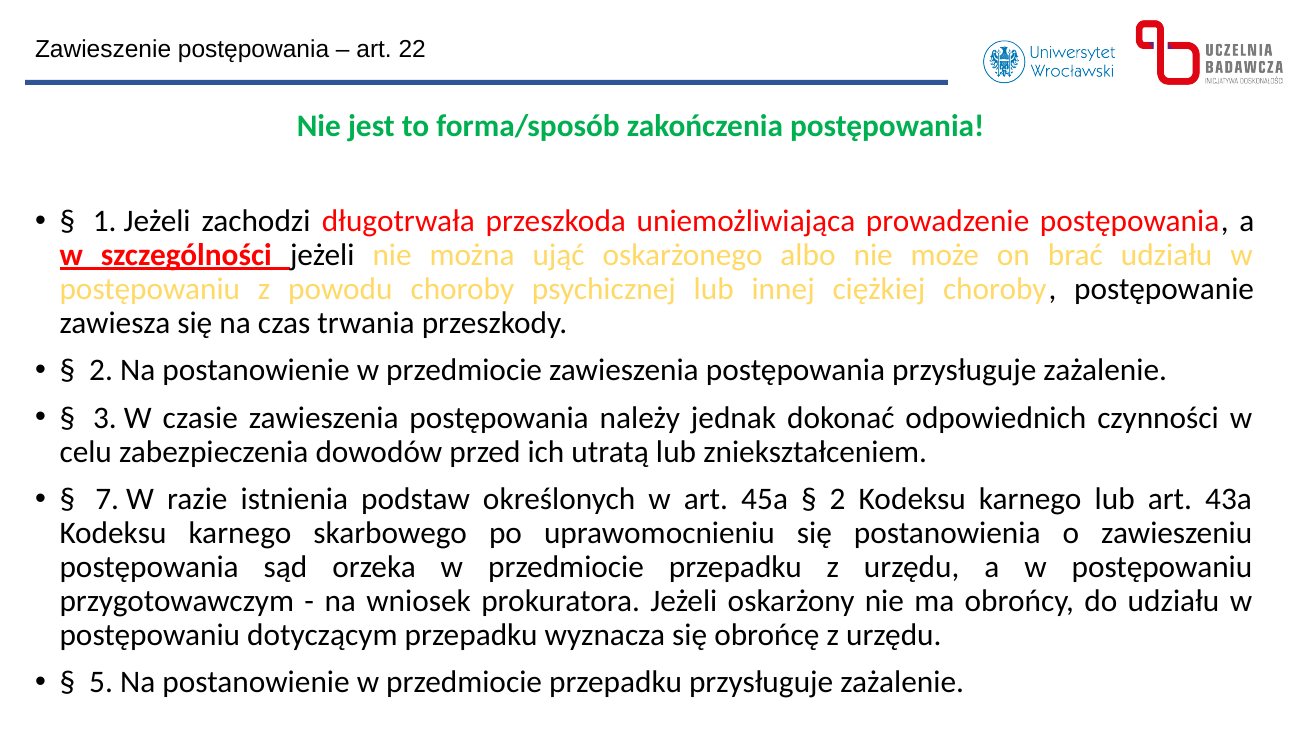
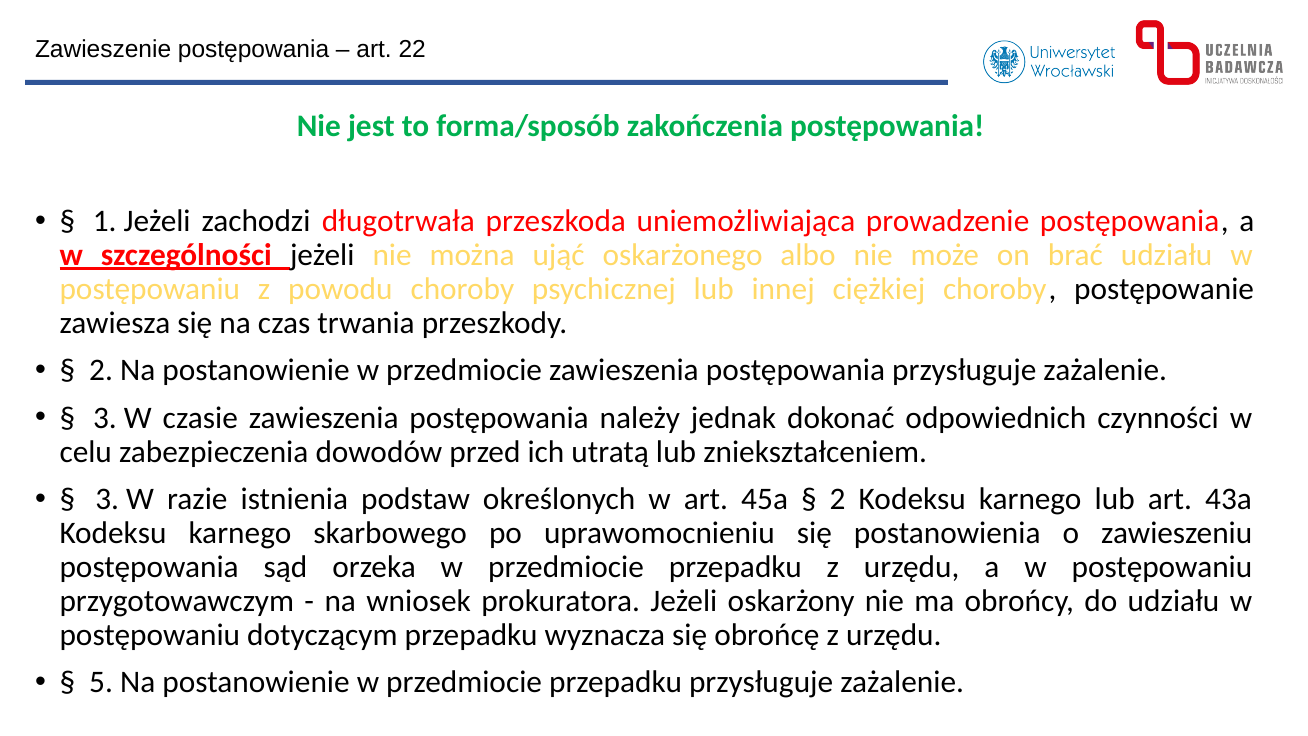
7 at (107, 499): 7 -> 3
